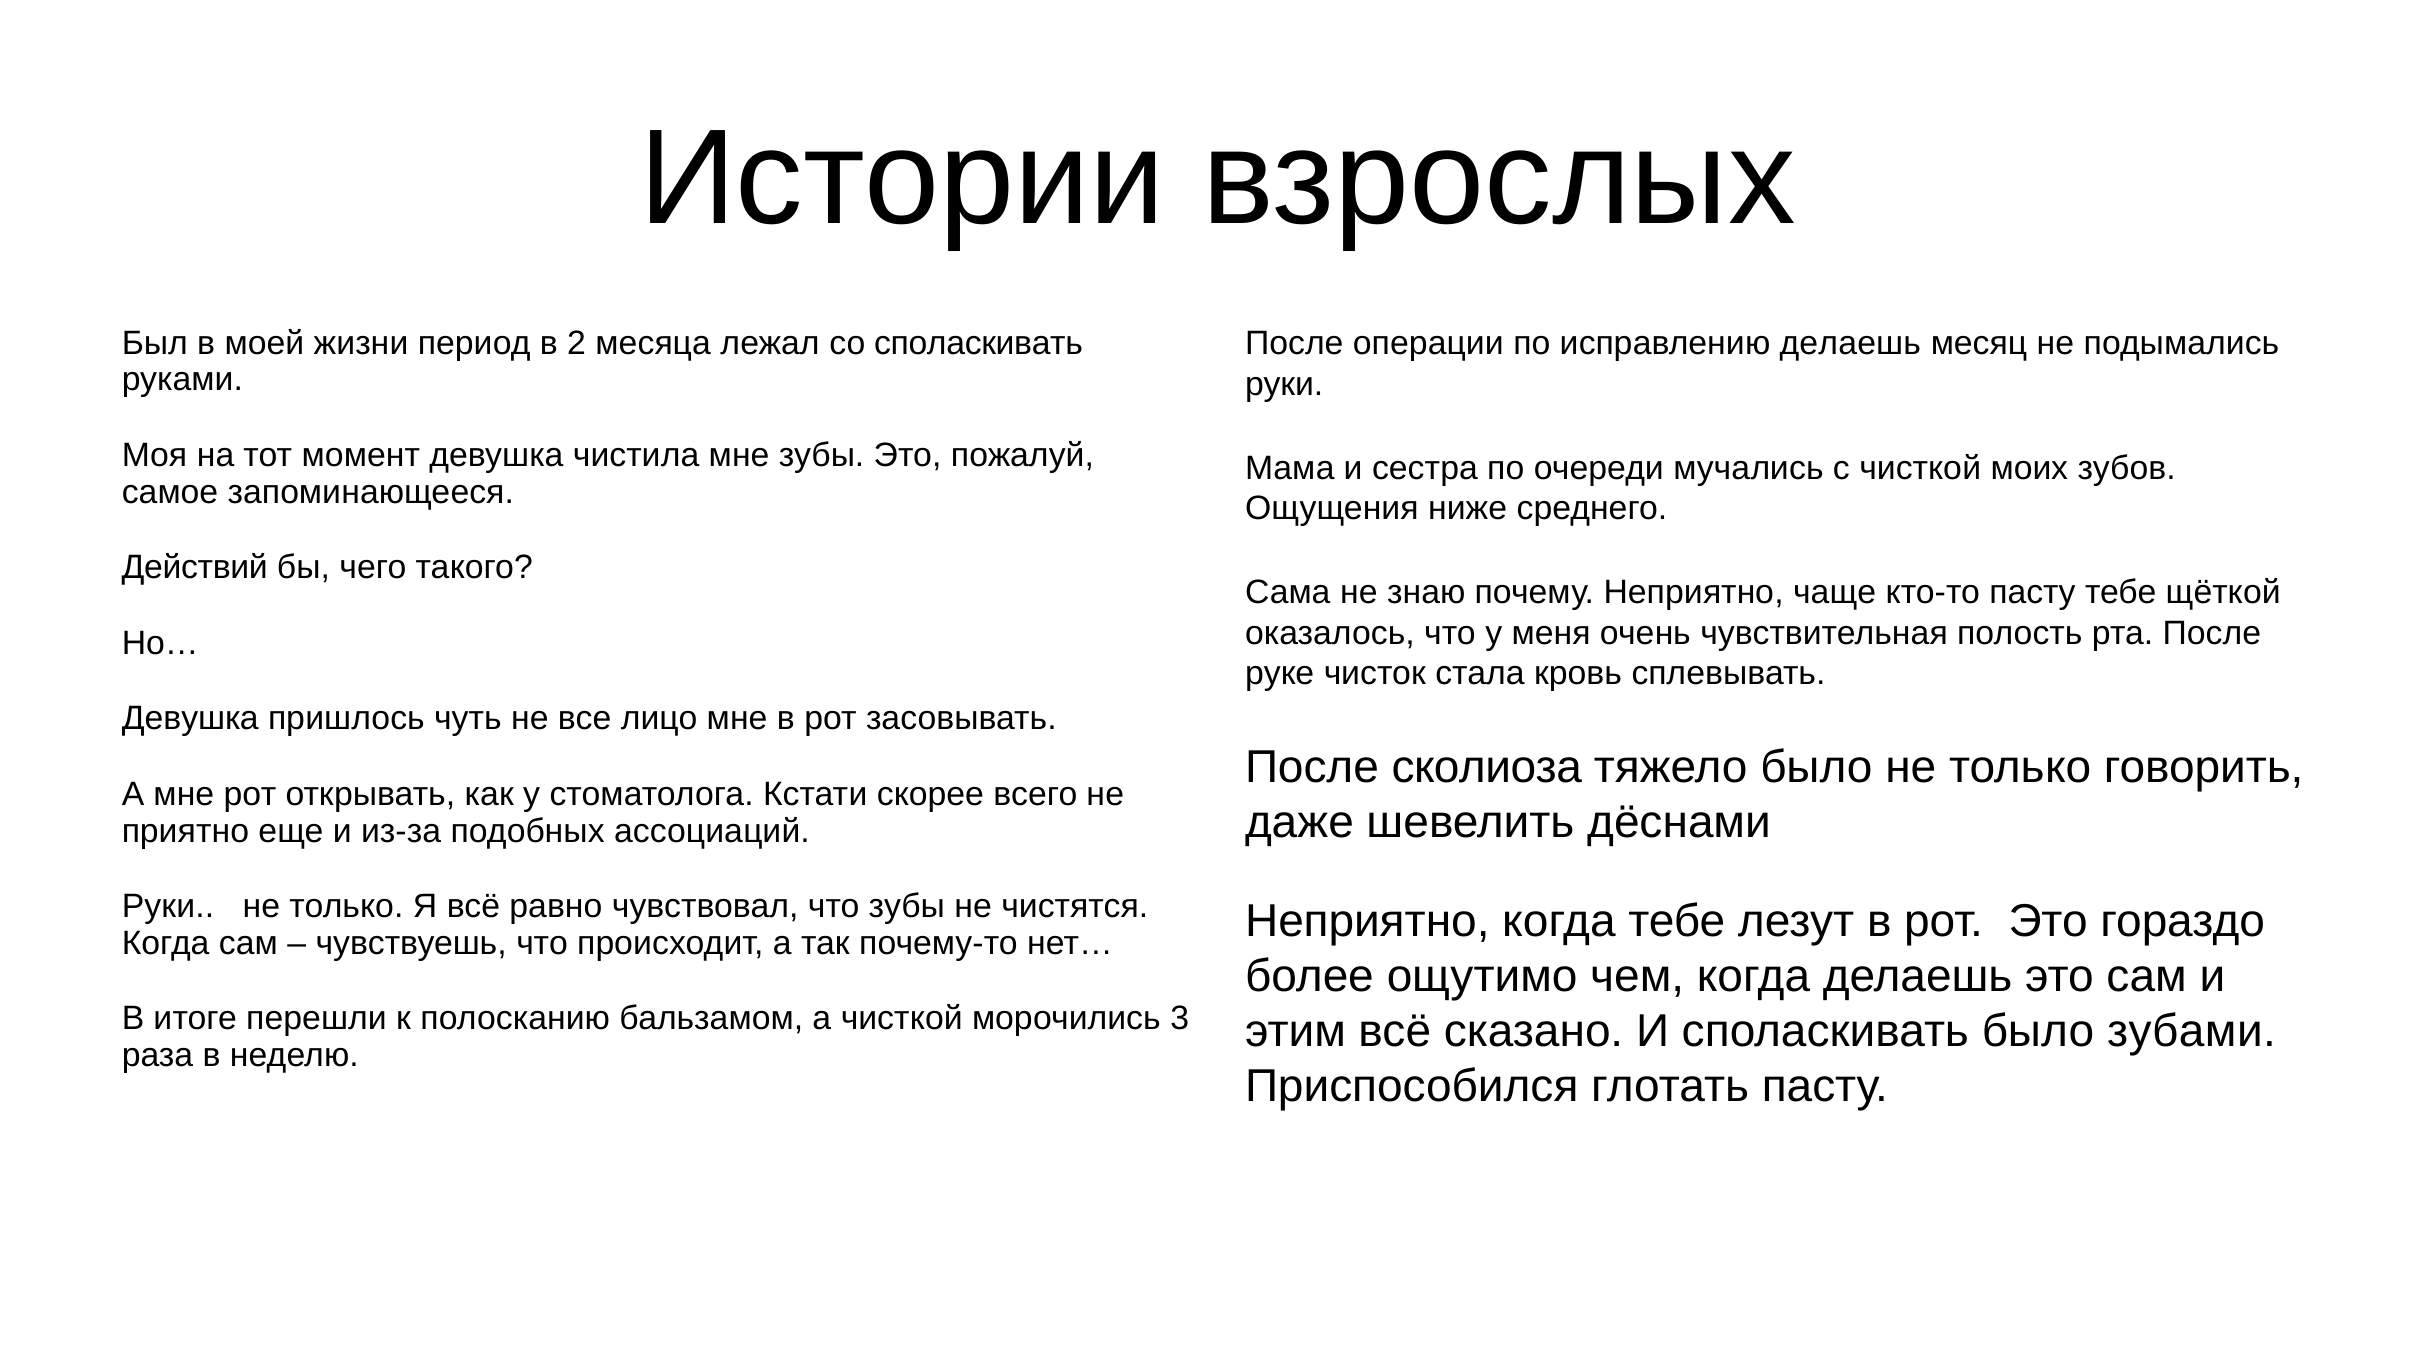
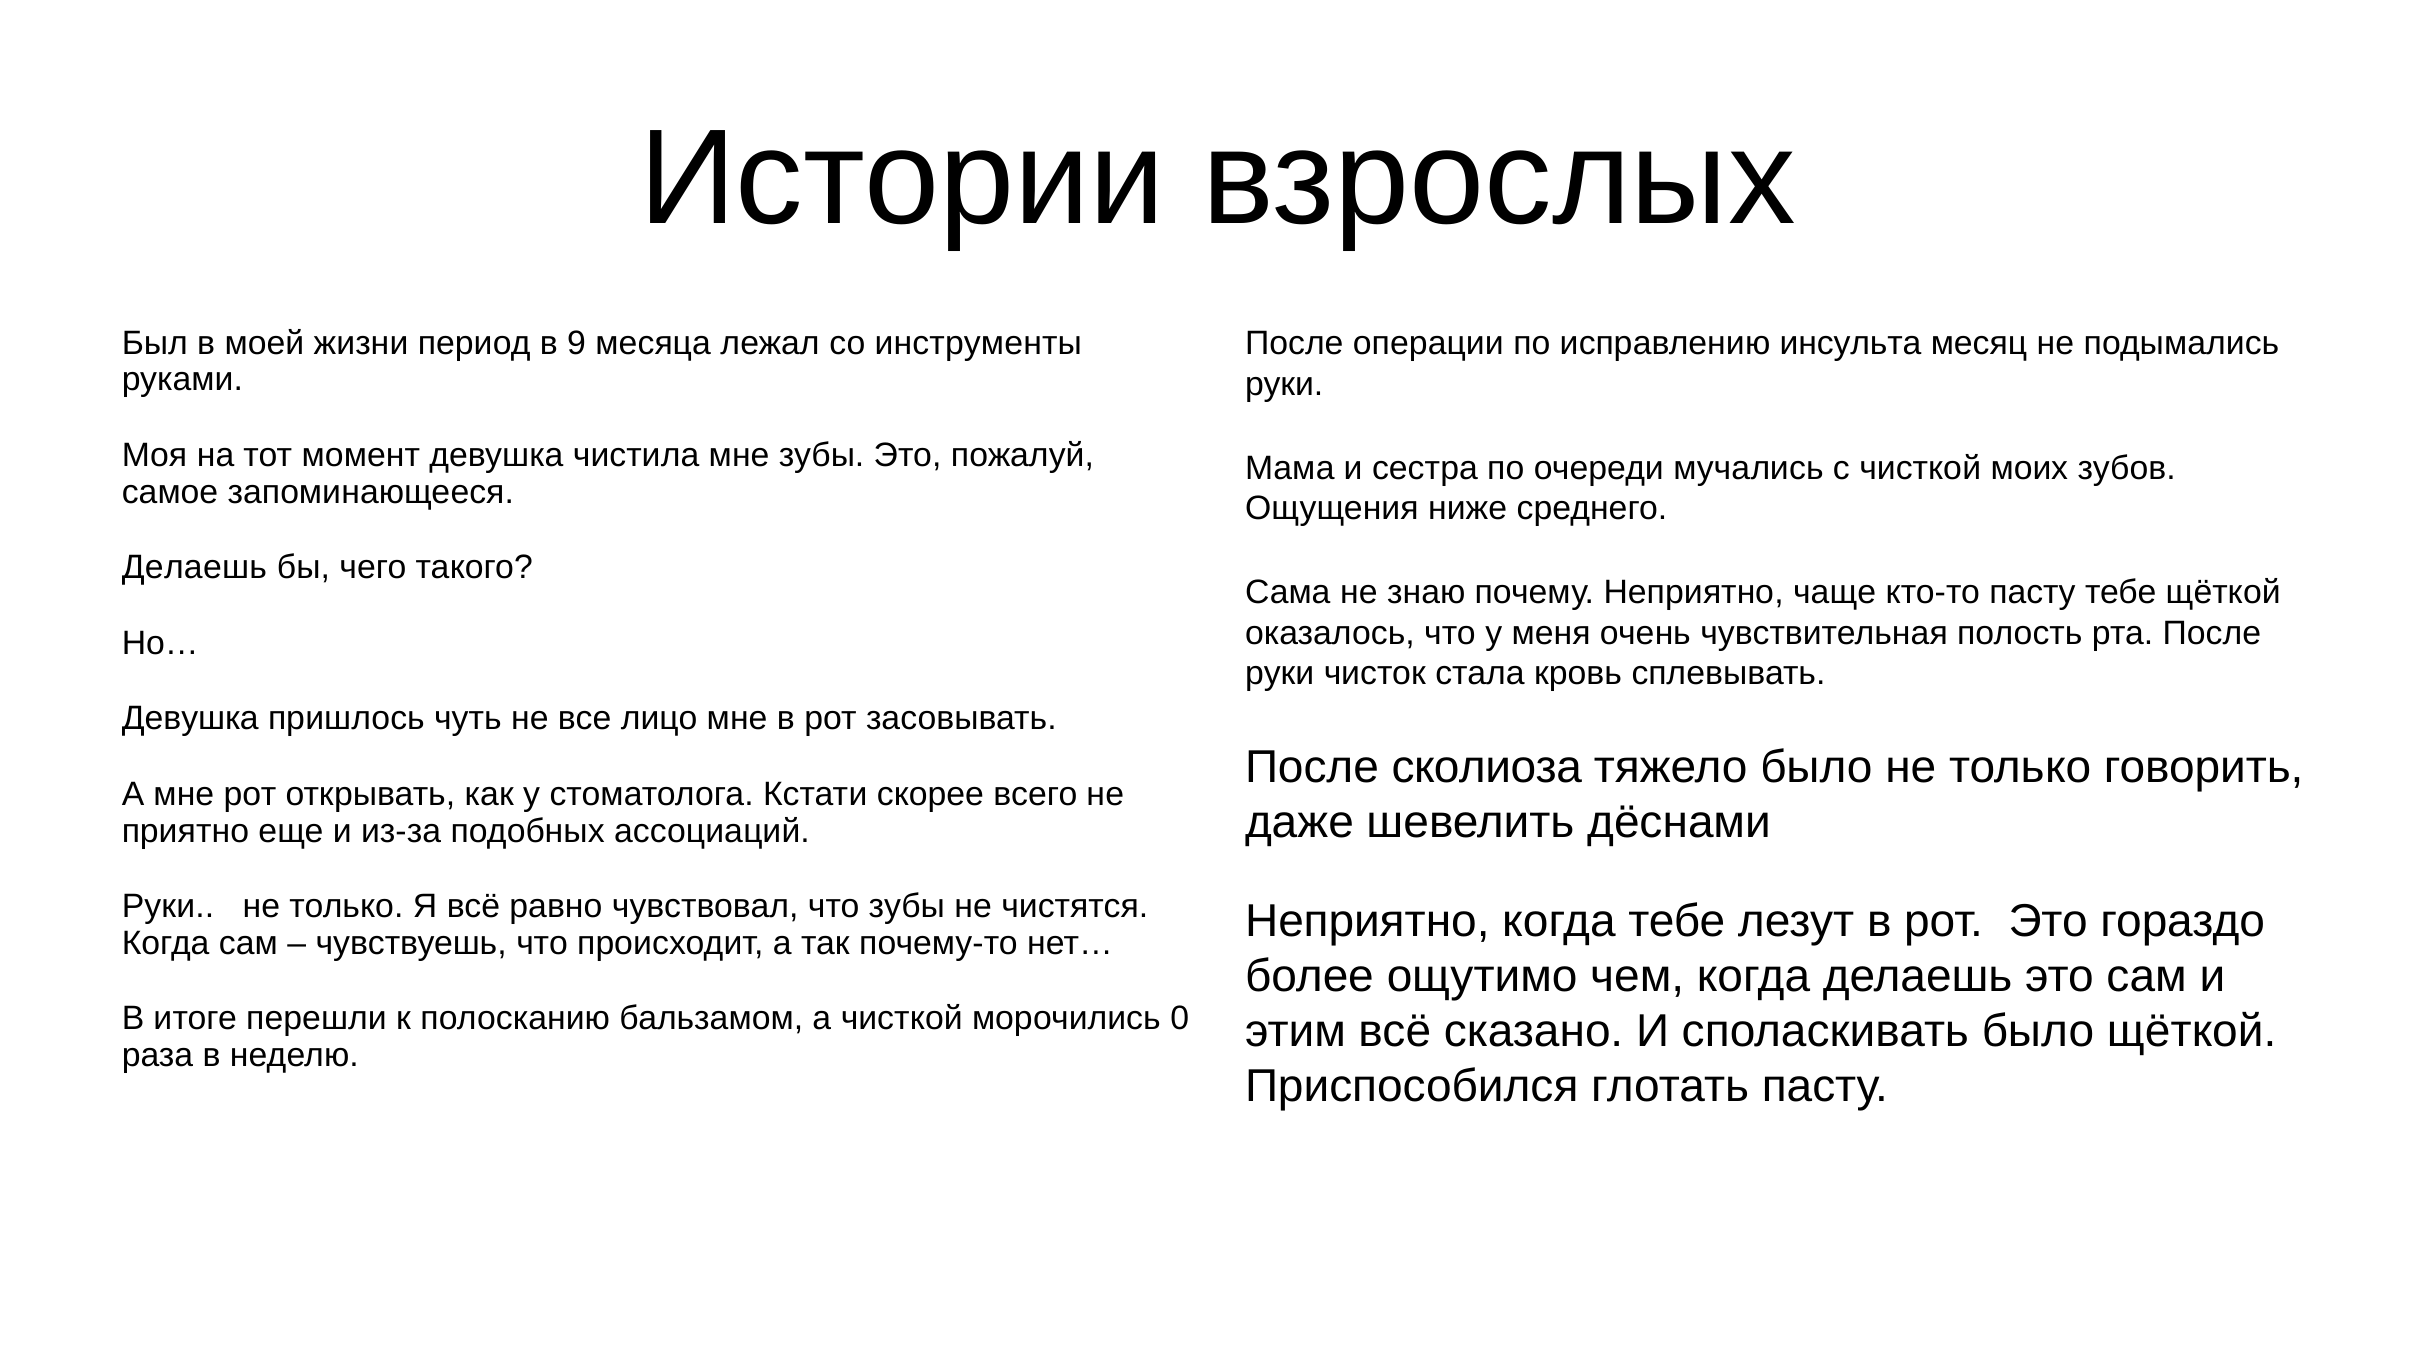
2: 2 -> 9
со споласкивать: споласкивать -> инструменты
исправлению делаешь: делаешь -> инсульта
Действий at (195, 567): Действий -> Делаешь
руке at (1280, 673): руке -> руки
3: 3 -> 0
было зубами: зубами -> щёткой
